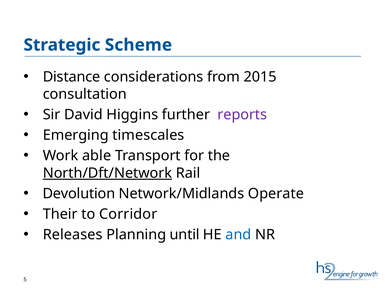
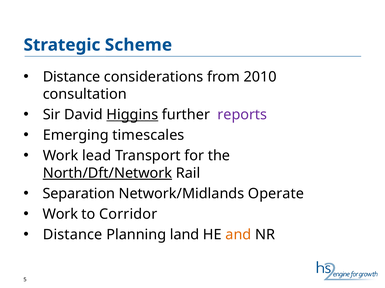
2015: 2015 -> 2010
Higgins underline: none -> present
able: able -> lead
Devolution: Devolution -> Separation
Their at (60, 215): Their -> Work
Releases at (73, 235): Releases -> Distance
until: until -> land
and colour: blue -> orange
